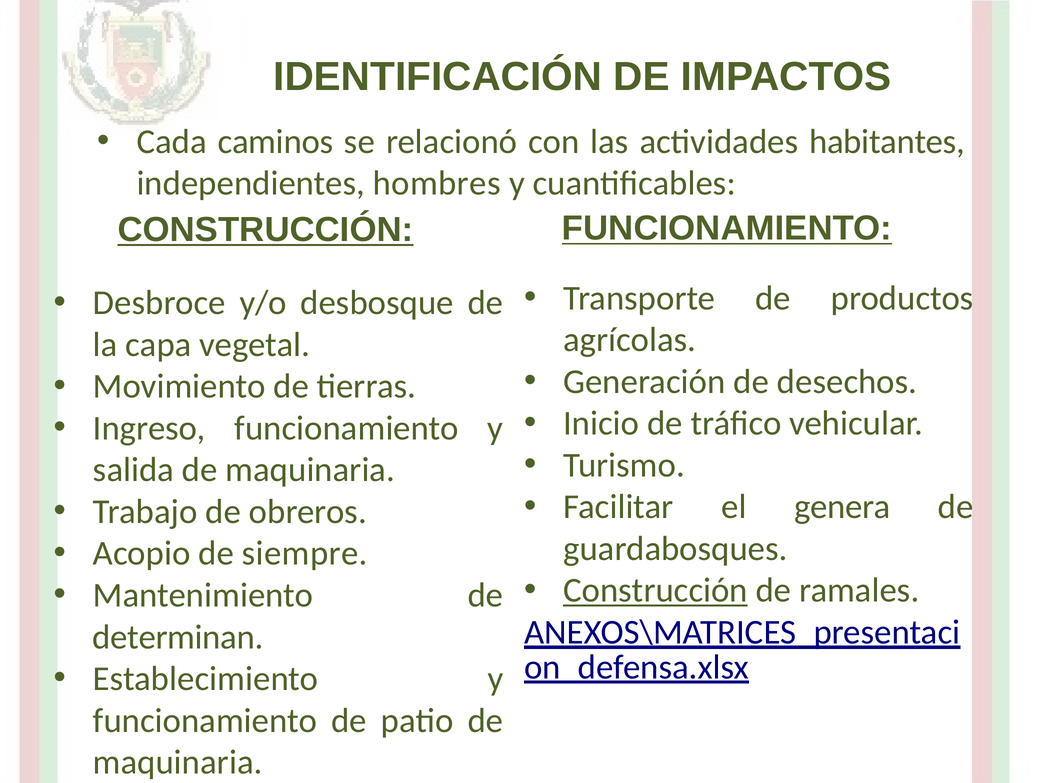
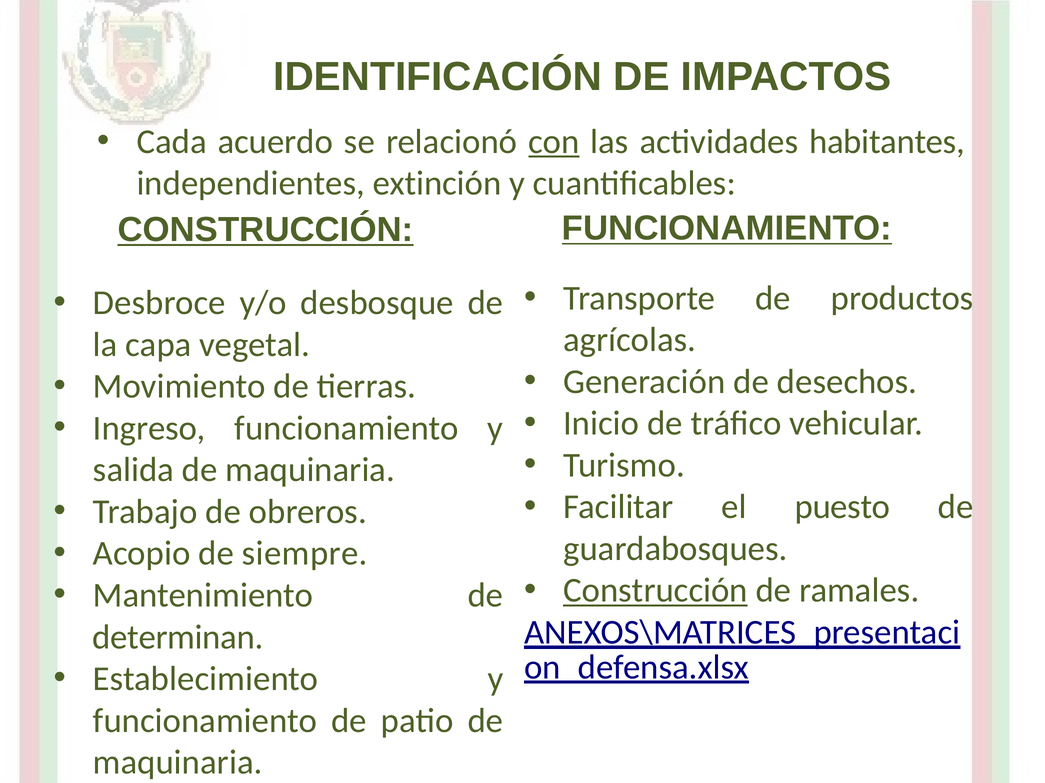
caminos: caminos -> acuerdo
con underline: none -> present
hombres: hombres -> extinción
genera: genera -> puesto
